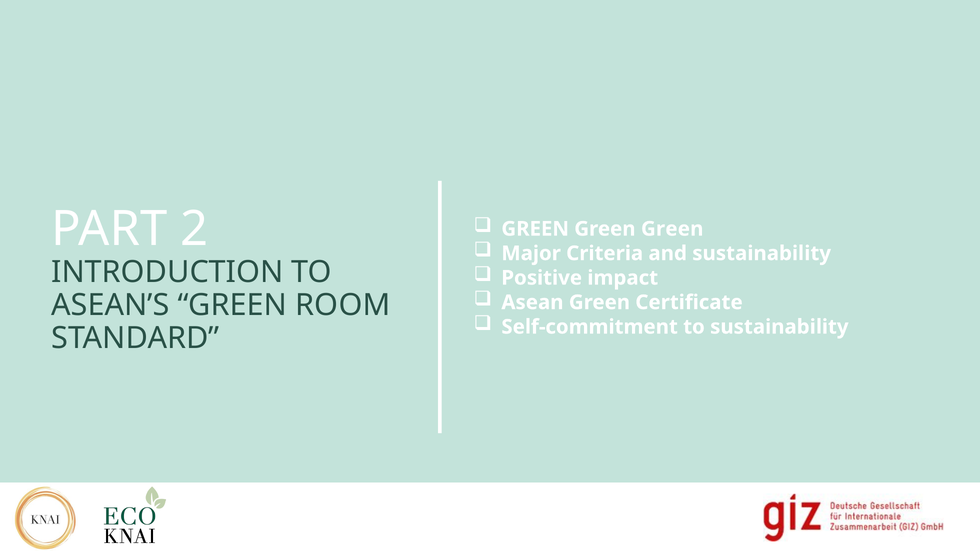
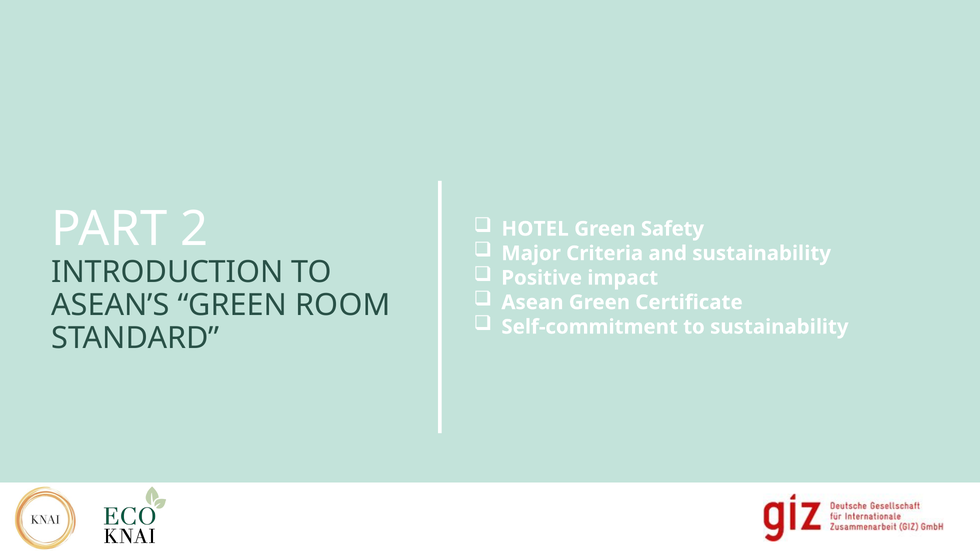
GREEN at (535, 229): GREEN -> HOTEL
Green at (672, 229): Green -> Safety
